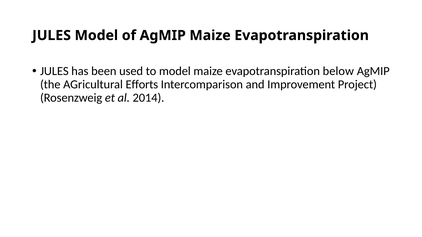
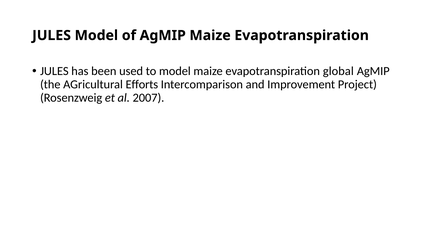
below: below -> global
2014: 2014 -> 2007
